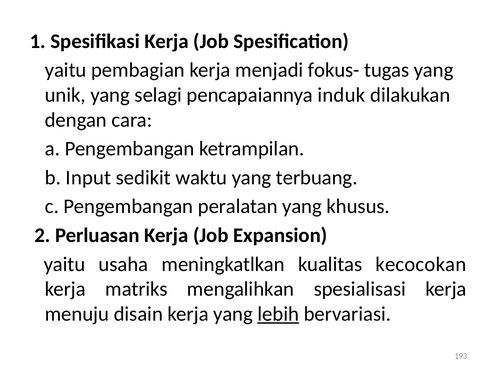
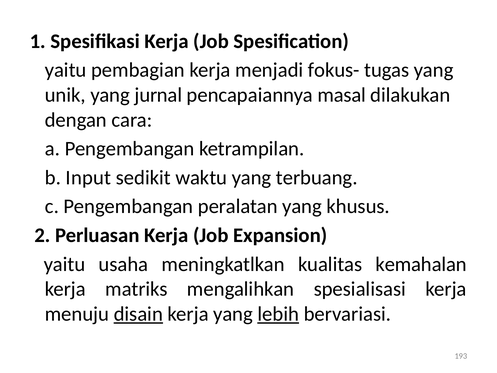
selagi: selagi -> jurnal
induk: induk -> masal
kecocokan: kecocokan -> kemahalan
disain underline: none -> present
